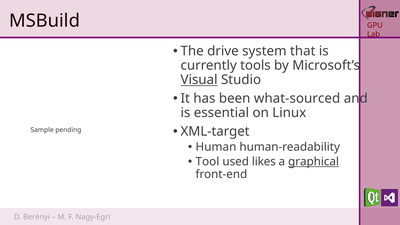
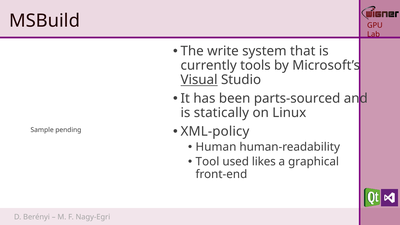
drive: drive -> write
what-sourced: what-sourced -> parts-sourced
essential: essential -> statically
XML-target: XML-target -> XML-policy
graphical underline: present -> none
